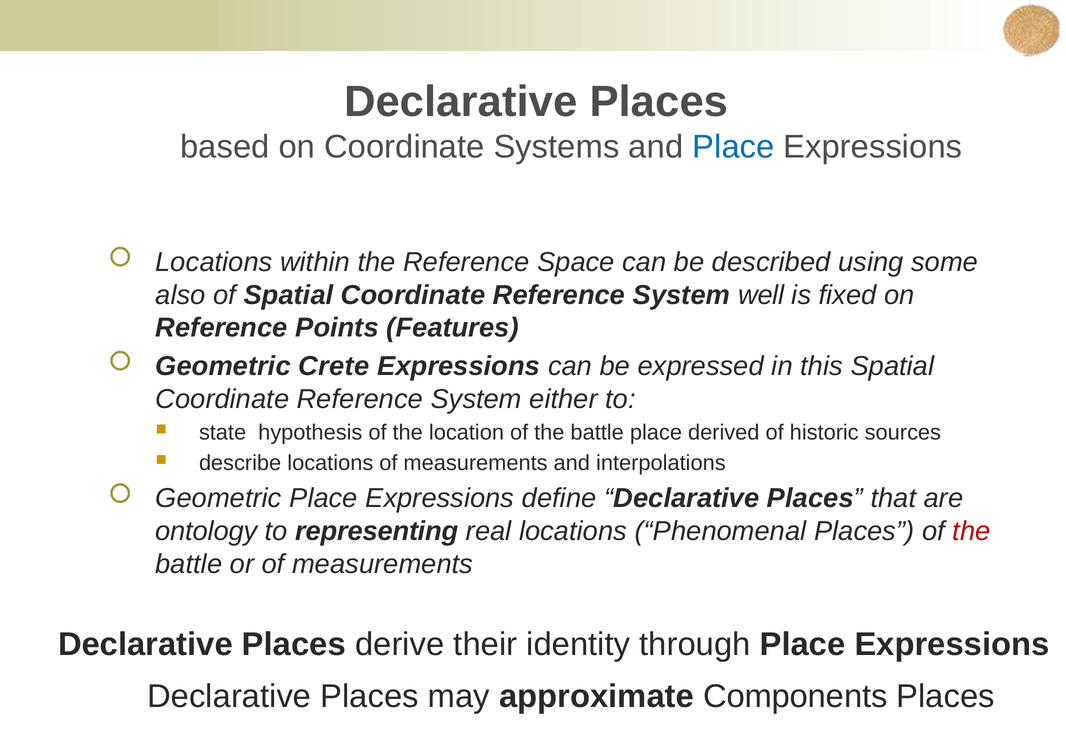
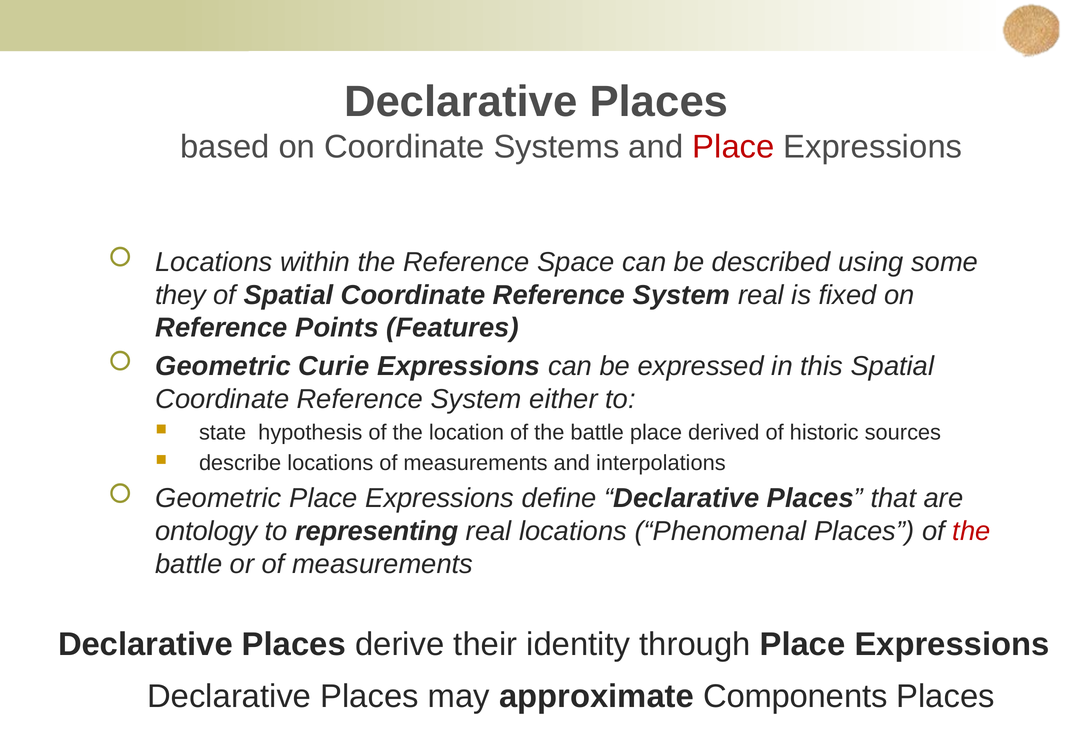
Place at (733, 147) colour: blue -> red
also: also -> they
System well: well -> real
Crete: Crete -> Curie
